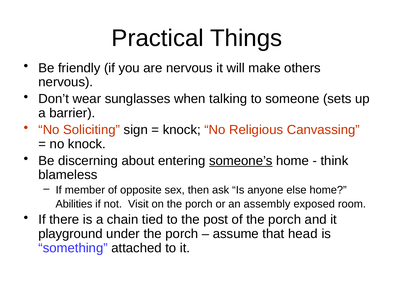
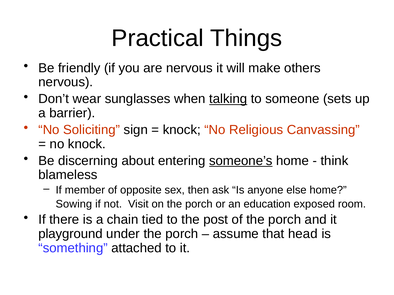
talking underline: none -> present
Abilities: Abilities -> Sowing
assembly: assembly -> education
